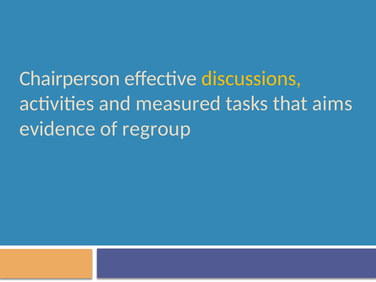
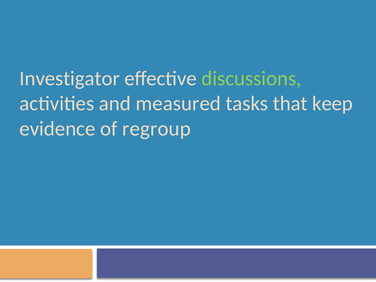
Chairperson: Chairperson -> Investigator
discussions colour: yellow -> light green
aims: aims -> keep
